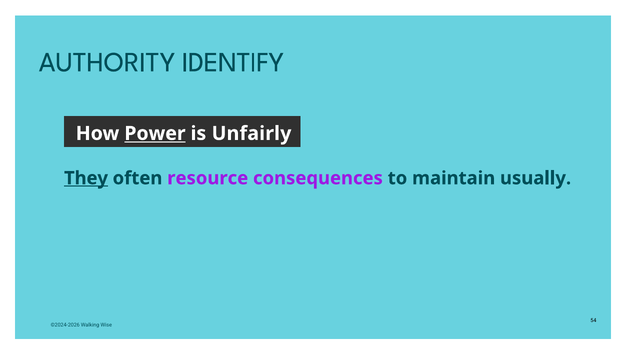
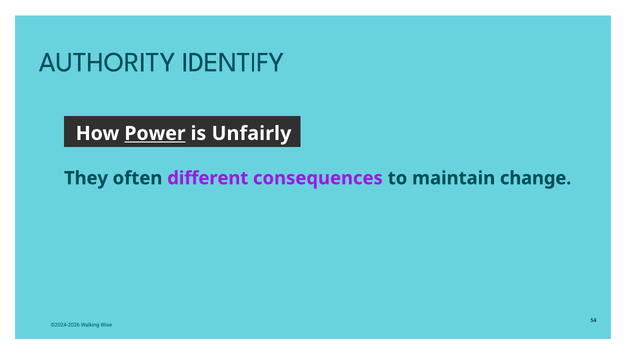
They underline: present -> none
resource: resource -> different
usually: usually -> change
